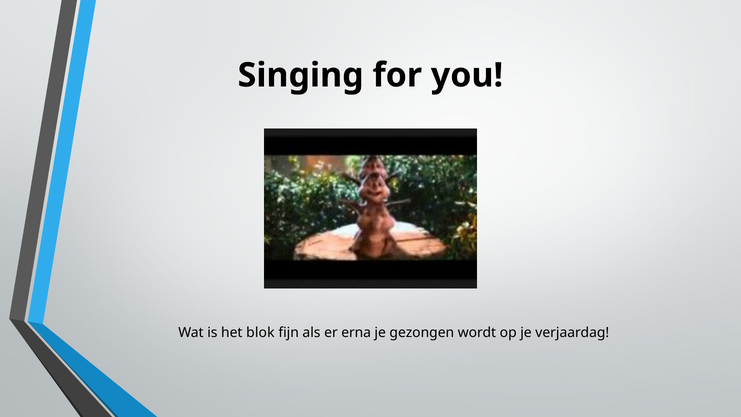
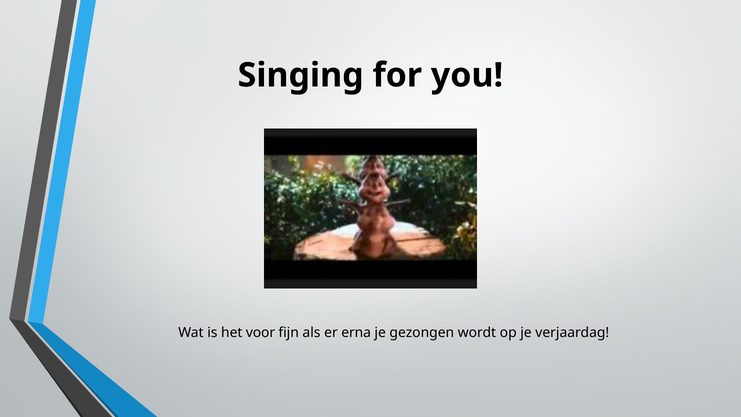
blok: blok -> voor
